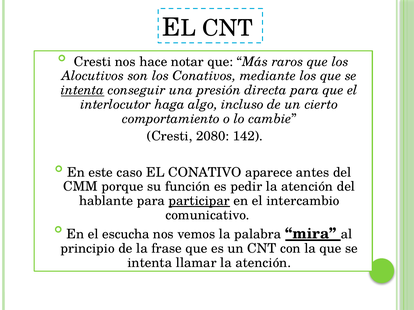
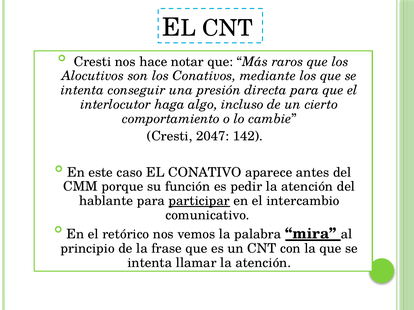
intenta at (83, 90) underline: present -> none
2080: 2080 -> 2047
escucha: escucha -> retórico
